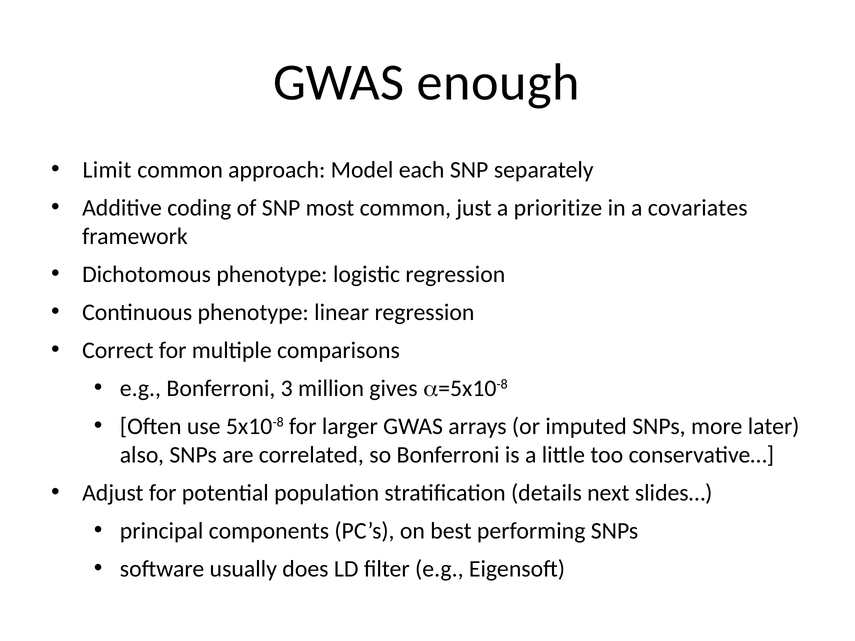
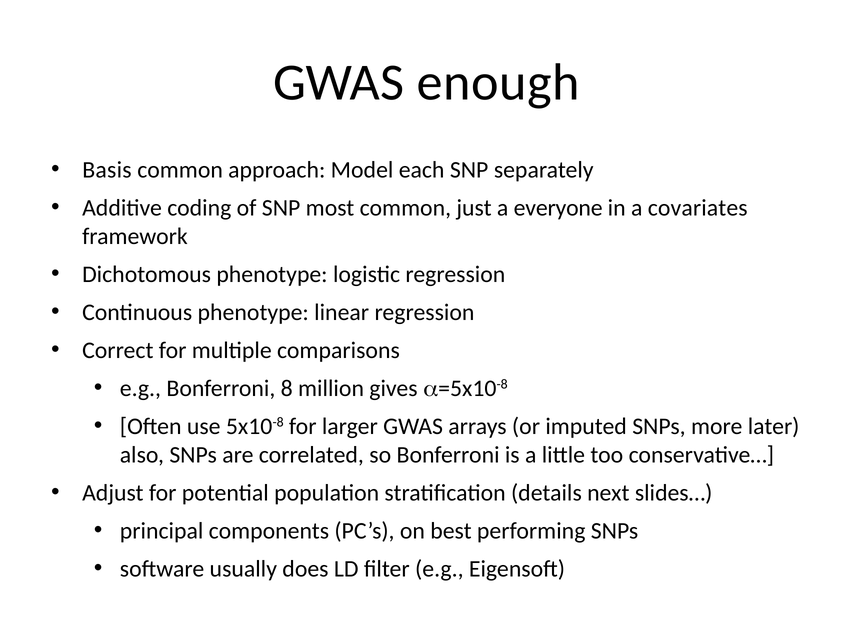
Limit: Limit -> Basis
prioritize: prioritize -> everyone
3: 3 -> 8
